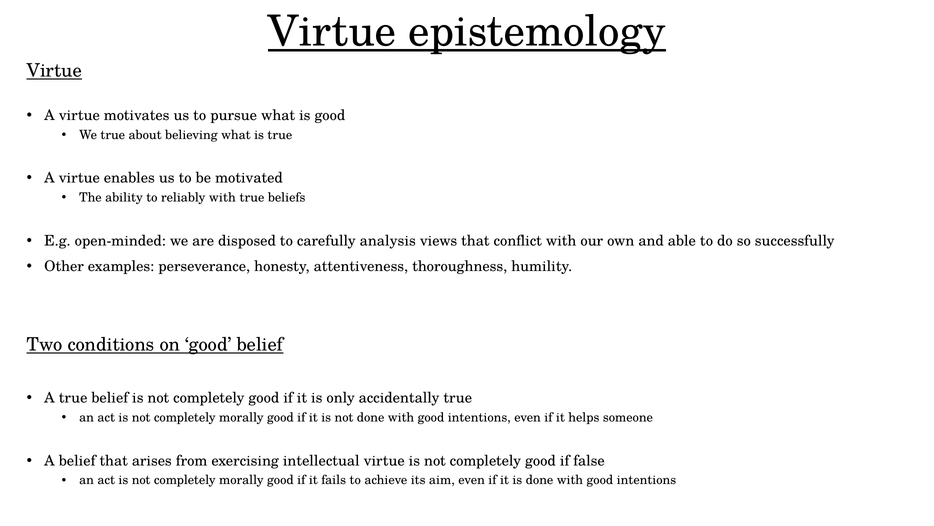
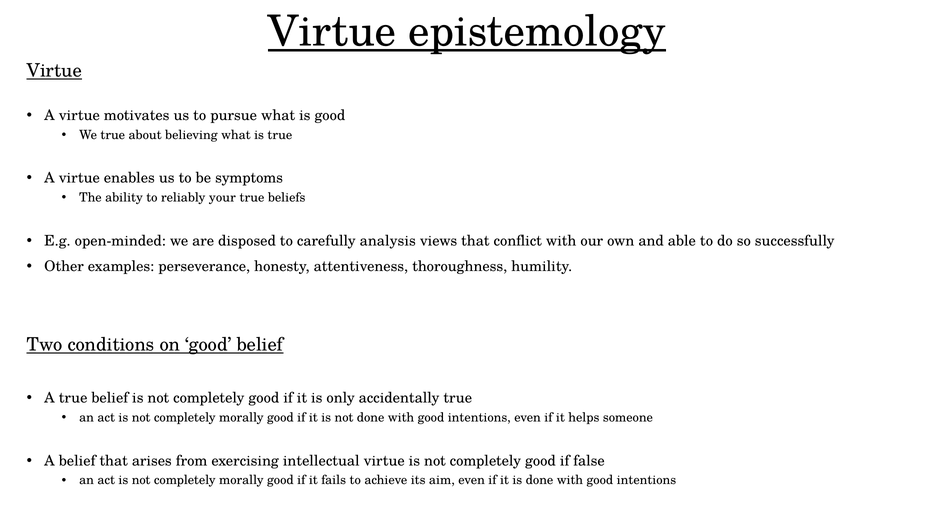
motivated: motivated -> symptoms
reliably with: with -> your
